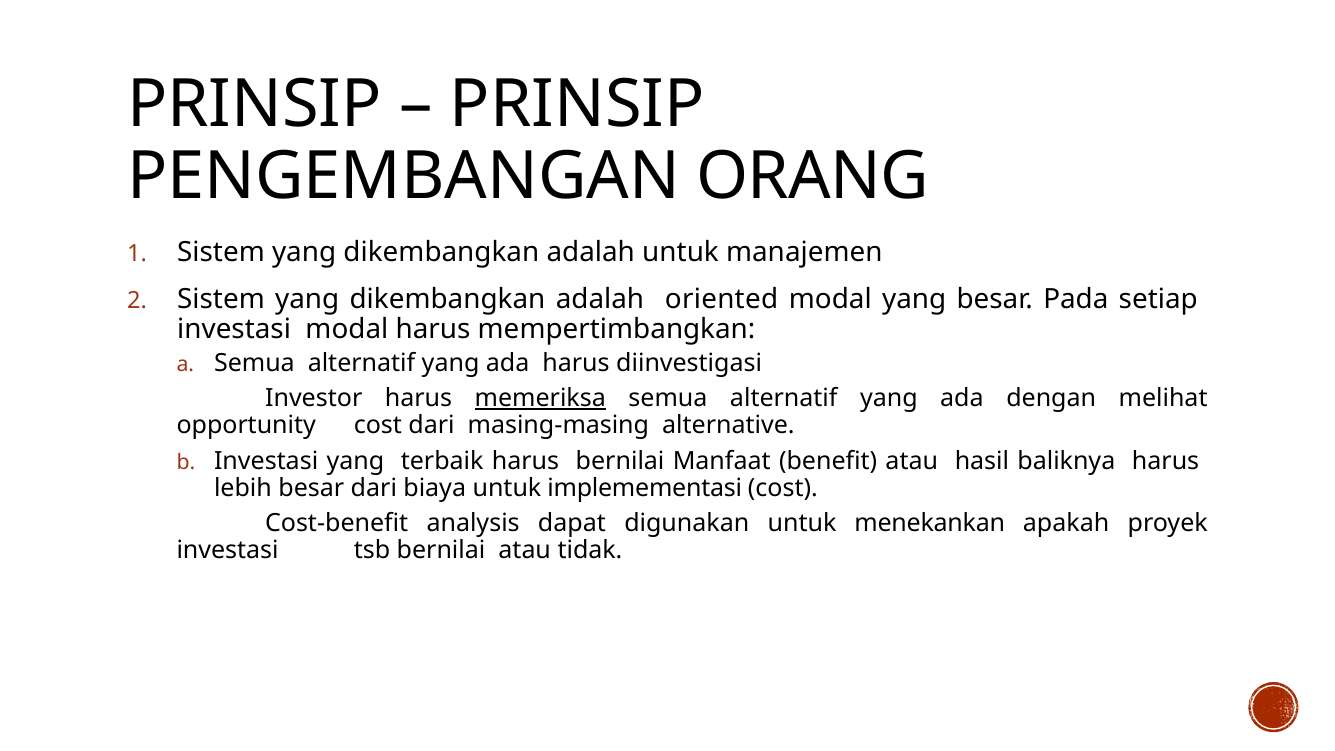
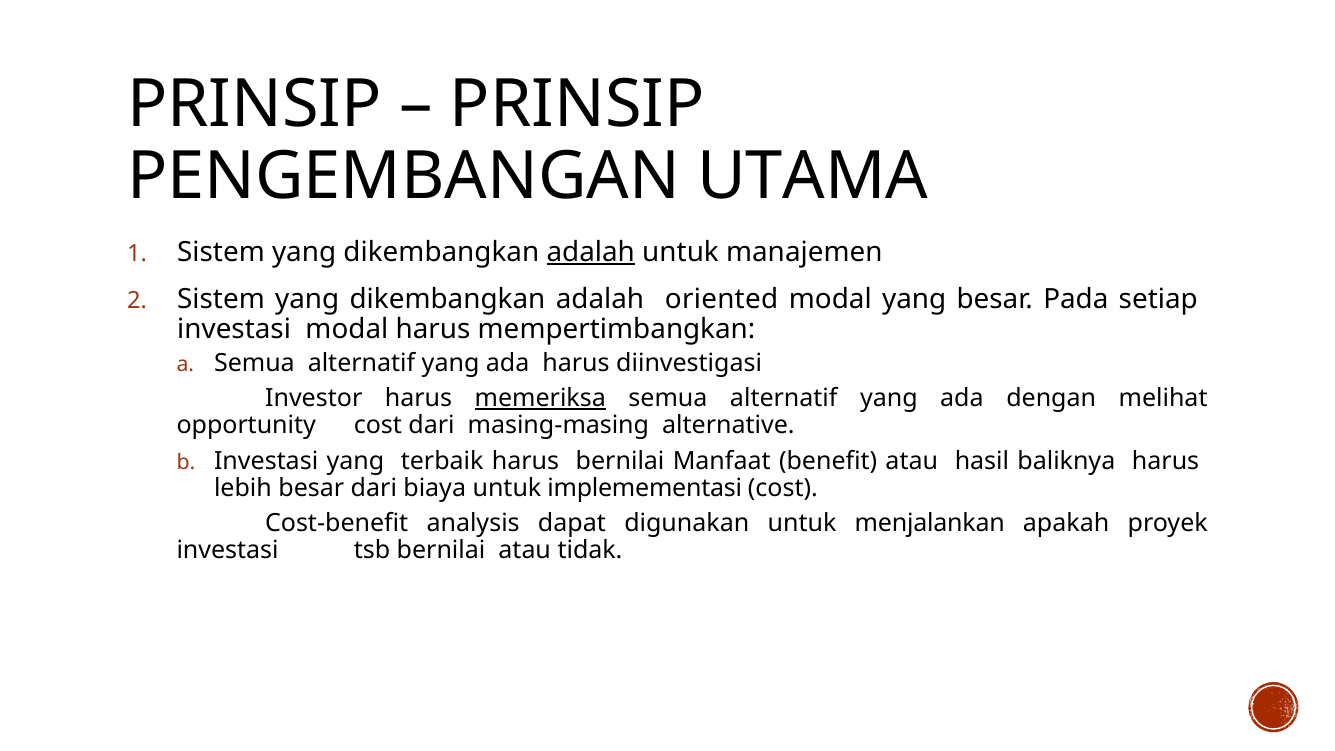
ORANG: ORANG -> UTAMA
adalah at (591, 252) underline: none -> present
menekankan: menekankan -> menjalankan
